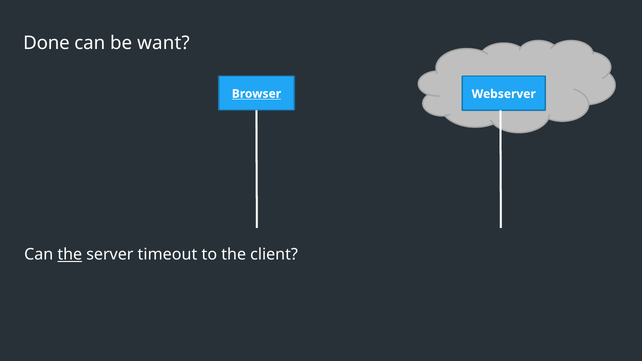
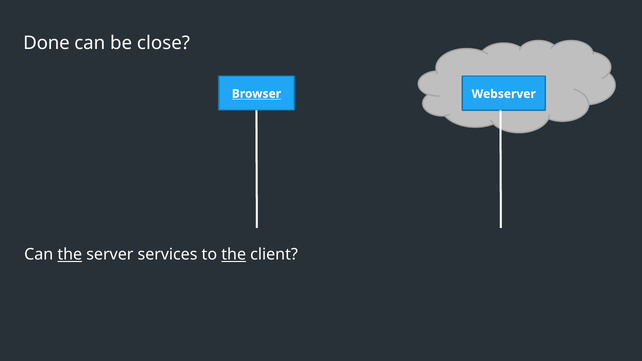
want: want -> close
timeout: timeout -> services
the at (234, 254) underline: none -> present
